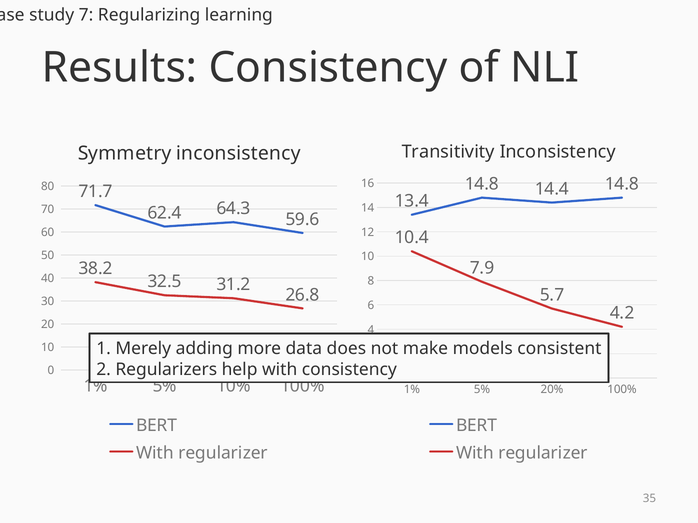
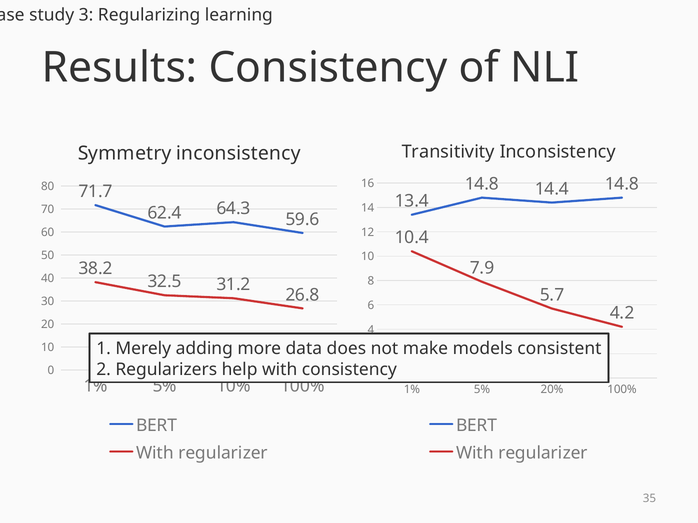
7: 7 -> 3
